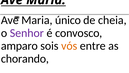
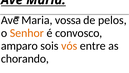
único: único -> vossa
cheia: cheia -> pelos
Senhor colour: purple -> orange
